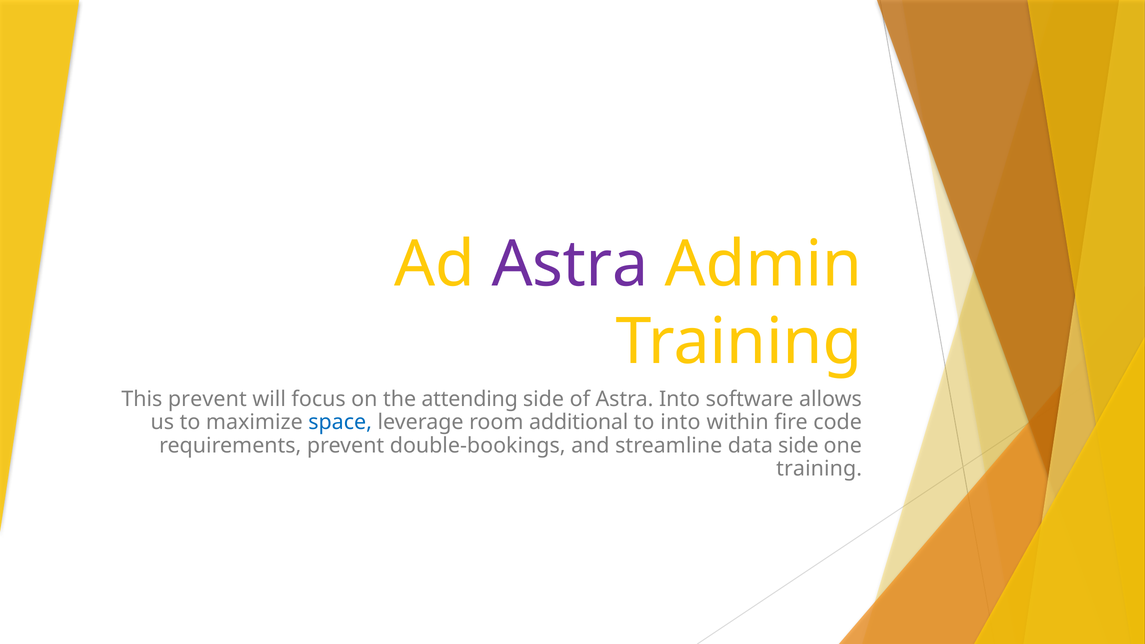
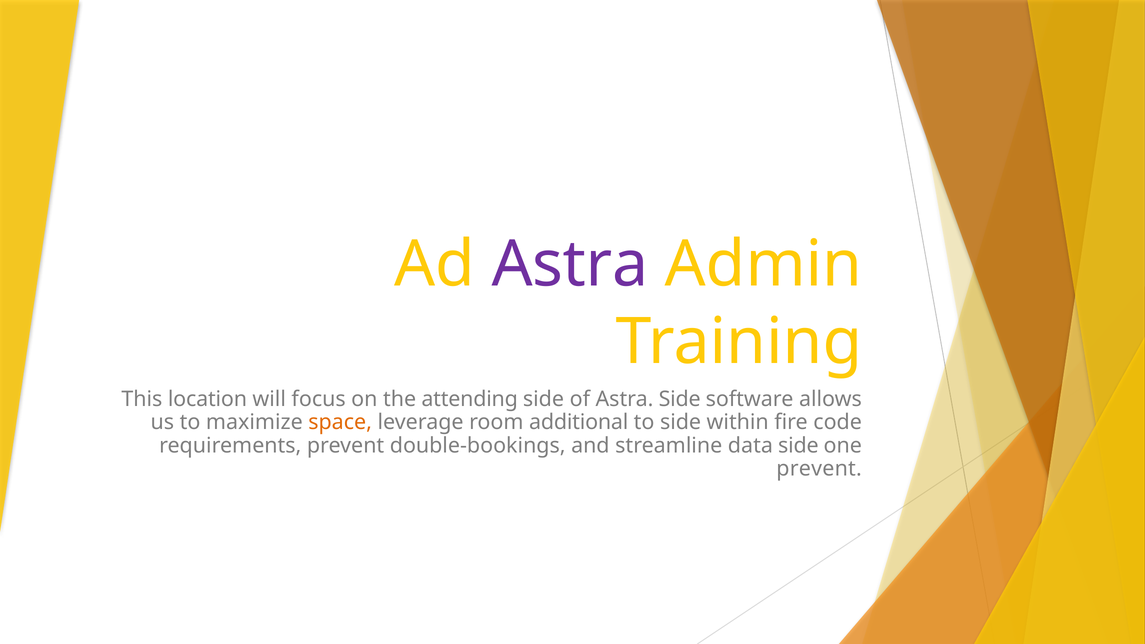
This prevent: prevent -> location
Astra Into: Into -> Side
space colour: blue -> orange
to into: into -> side
training at (819, 469): training -> prevent
